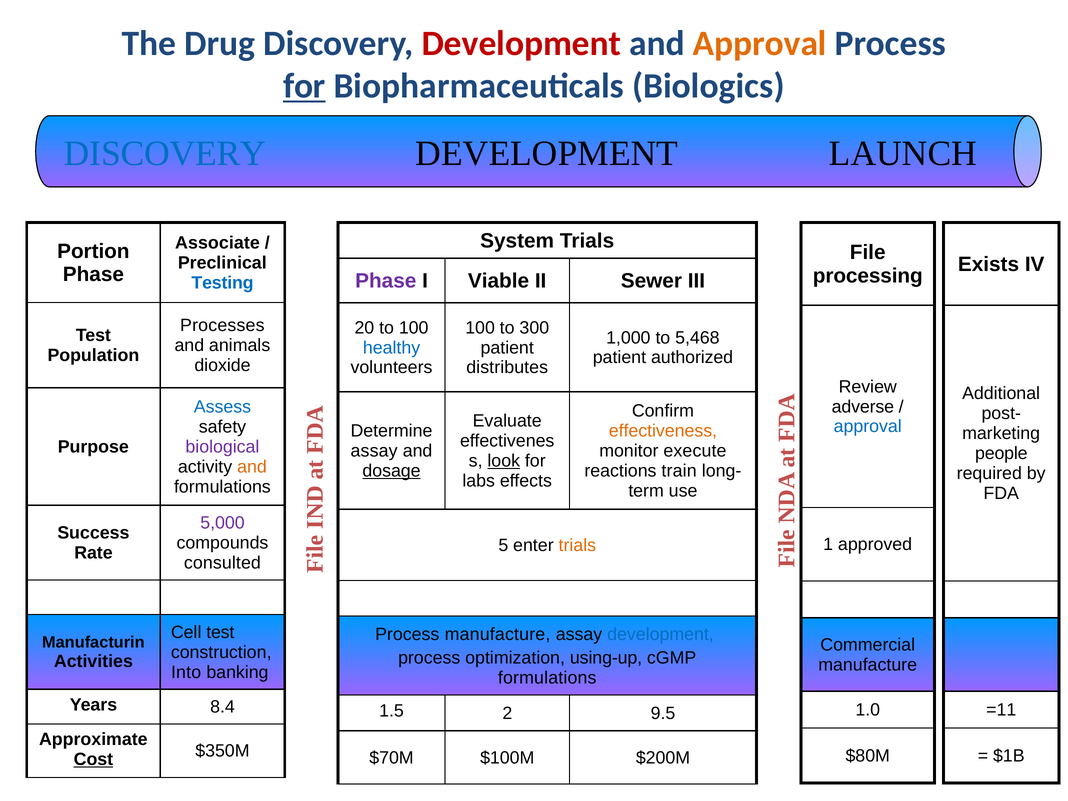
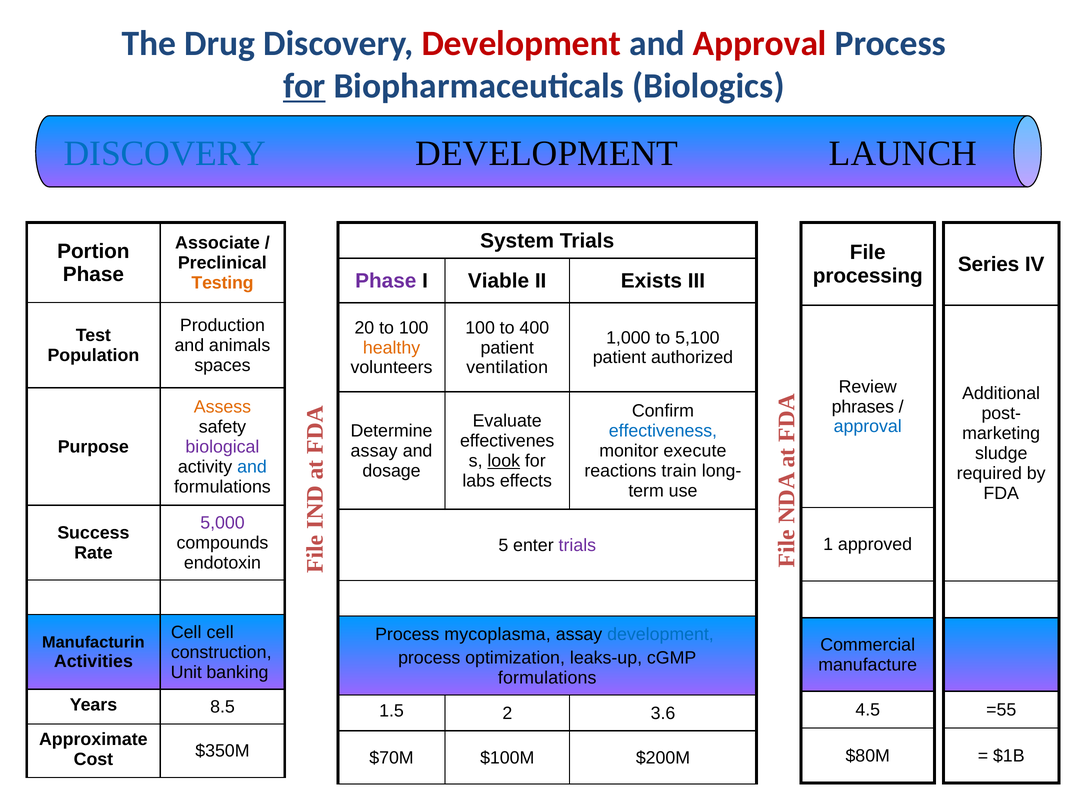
Approval at (760, 43) colour: orange -> red
Exists: Exists -> Series
Sewer: Sewer -> Exists
Testing colour: blue -> orange
Processes: Processes -> Production
300: 300 -> 400
5,468: 5,468 -> 5,100
healthy colour: blue -> orange
dioxide: dioxide -> spaces
distributes: distributes -> ventilation
adverse: adverse -> phrases
Assess colour: blue -> orange
effectiveness colour: orange -> blue
people: people -> sludge
and at (252, 467) colour: orange -> blue
dosage underline: present -> none
trials at (577, 545) colour: orange -> purple
consulted: consulted -> endotoxin
Cell test: test -> cell
Process manufacture: manufacture -> mycoplasma
using-up: using-up -> leaks-up
Into: Into -> Unit
8.4: 8.4 -> 8.5
1.0: 1.0 -> 4.5
=11: =11 -> =55
9.5: 9.5 -> 3.6
Cost underline: present -> none
